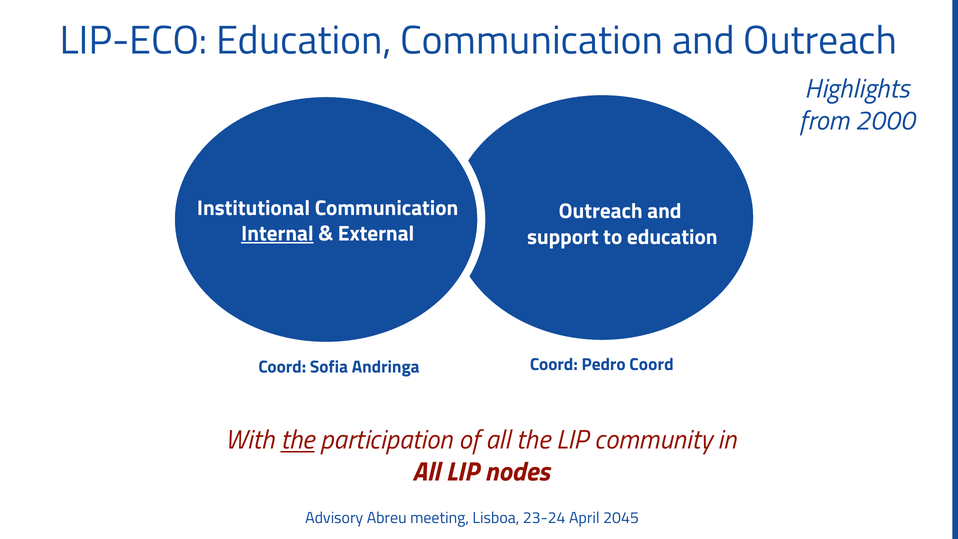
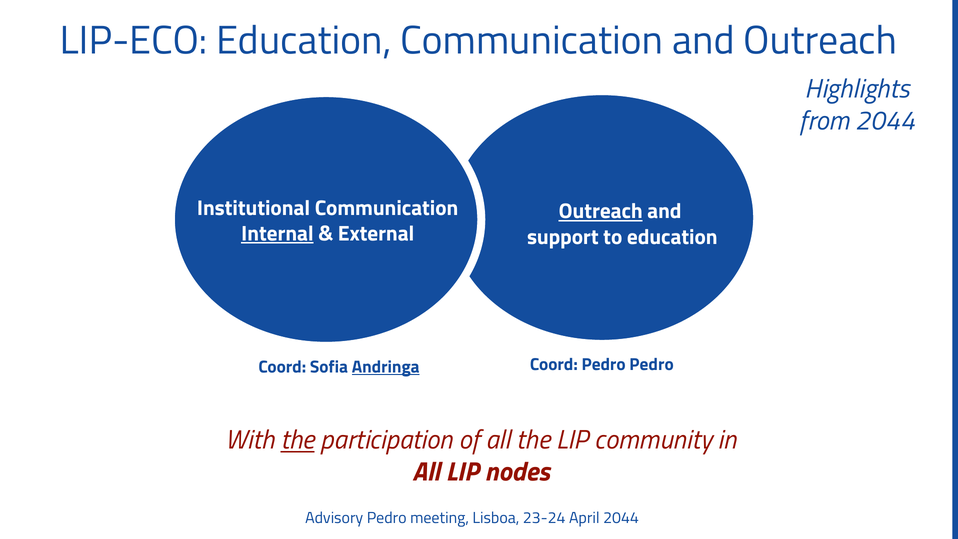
from 2000: 2000 -> 2044
Outreach at (601, 211) underline: none -> present
Andringa underline: none -> present
Pedro Coord: Coord -> Pedro
Advisory Abreu: Abreu -> Pedro
April 2045: 2045 -> 2044
